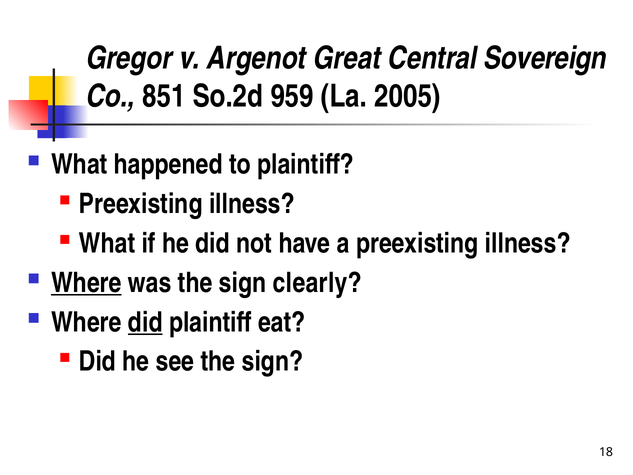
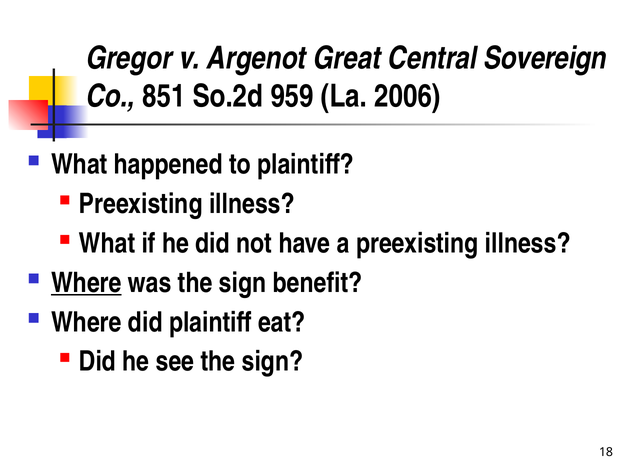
2005: 2005 -> 2006
clearly: clearly -> benefit
did at (145, 322) underline: present -> none
